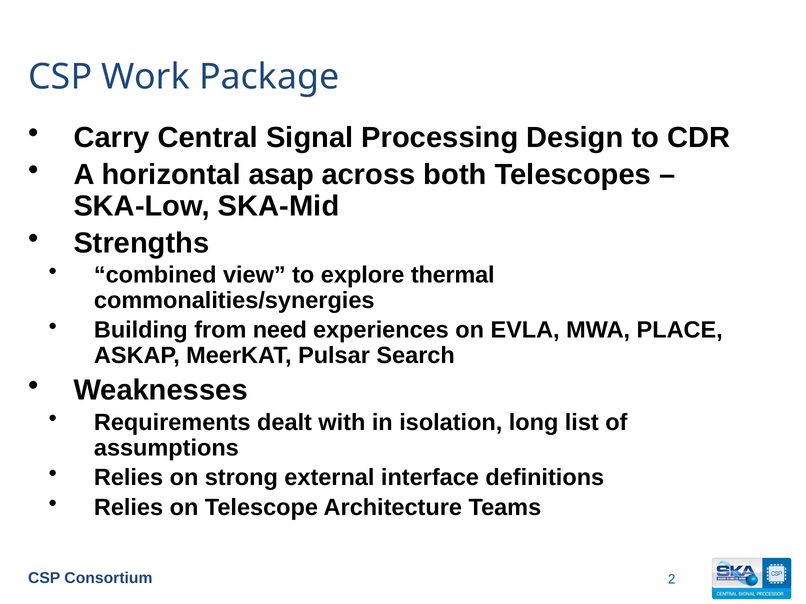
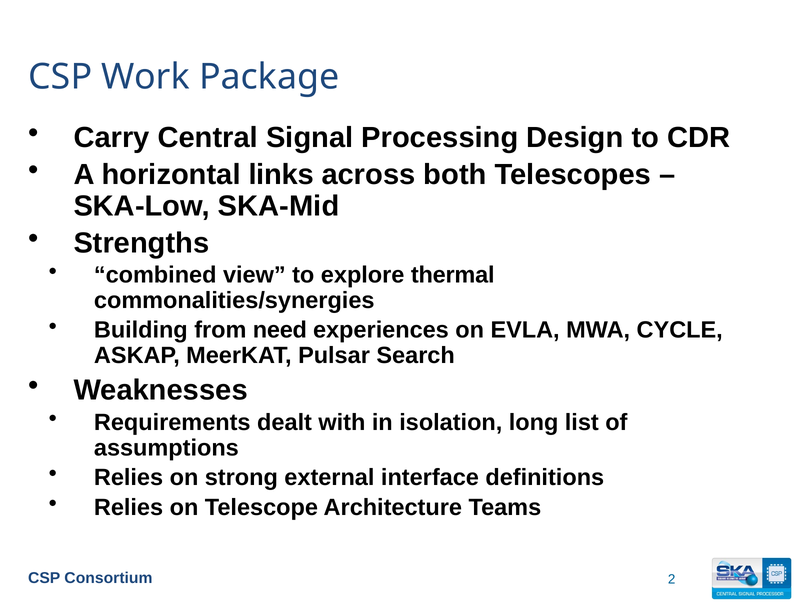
asap: asap -> links
PLACE: PLACE -> CYCLE
